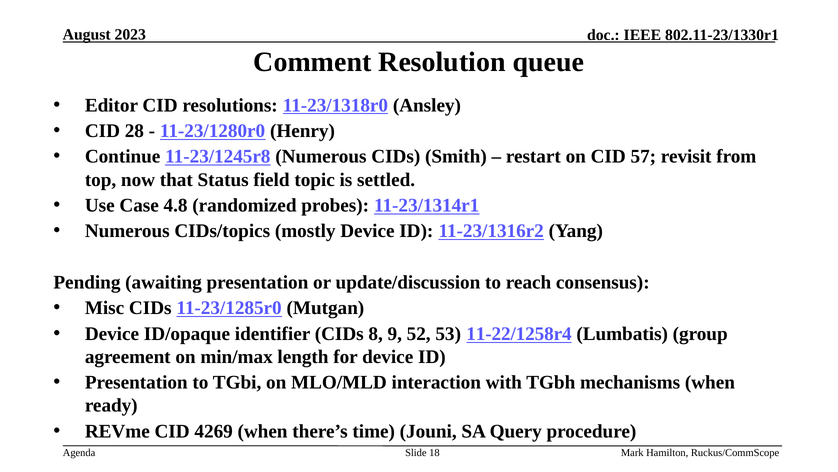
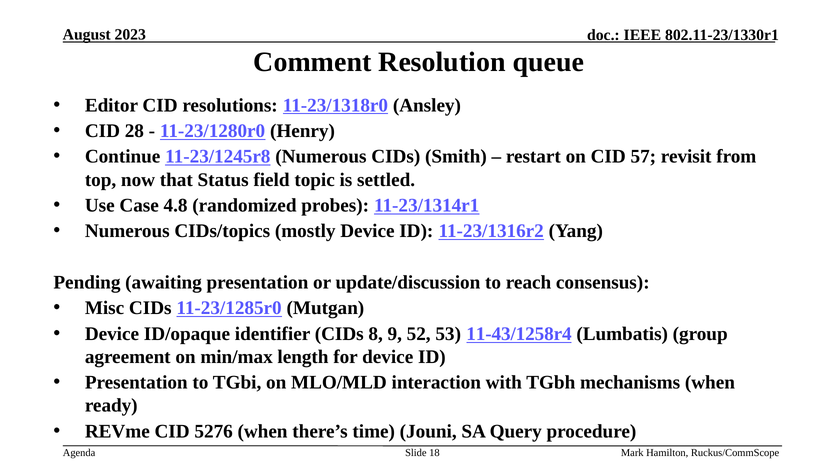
11-22/1258r4: 11-22/1258r4 -> 11-43/1258r4
4269: 4269 -> 5276
